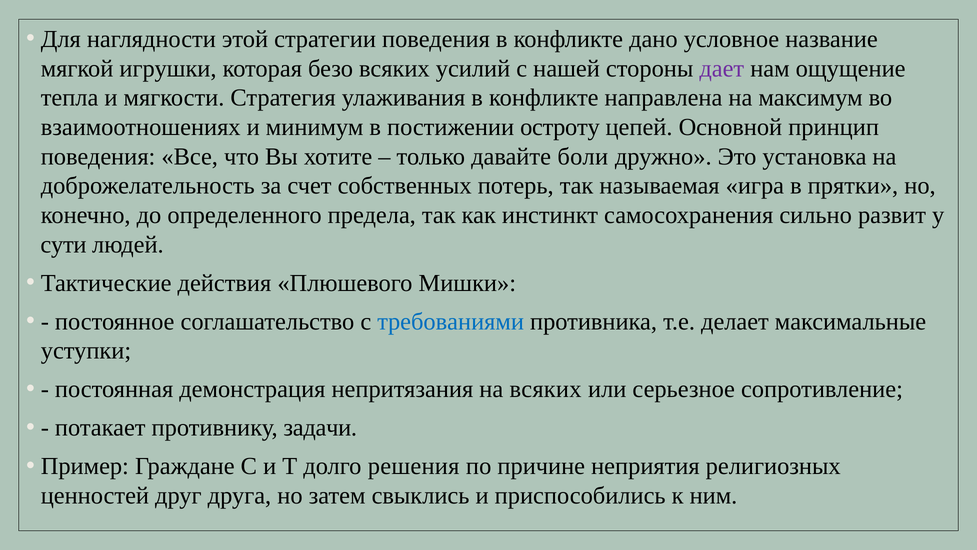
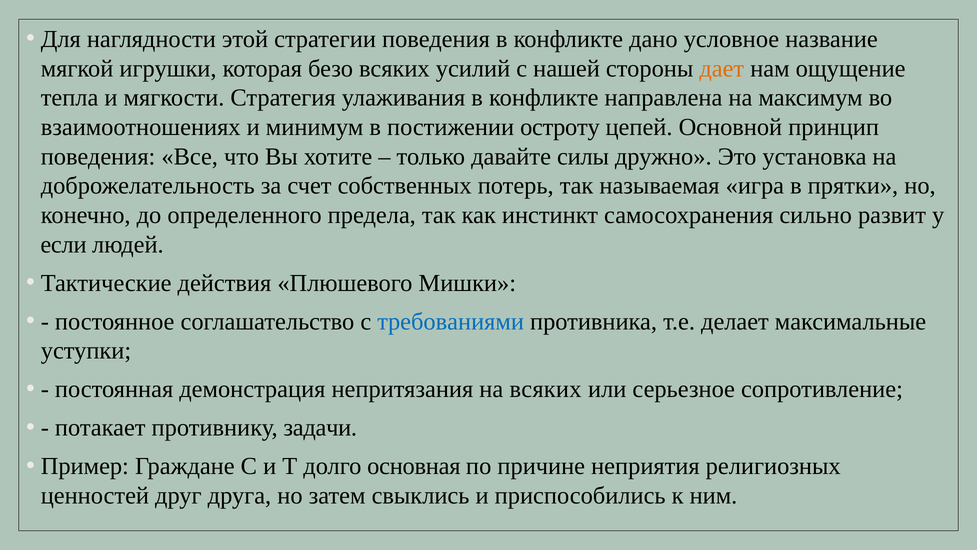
дает colour: purple -> orange
боли: боли -> силы
сути: сути -> если
решения: решения -> основная
